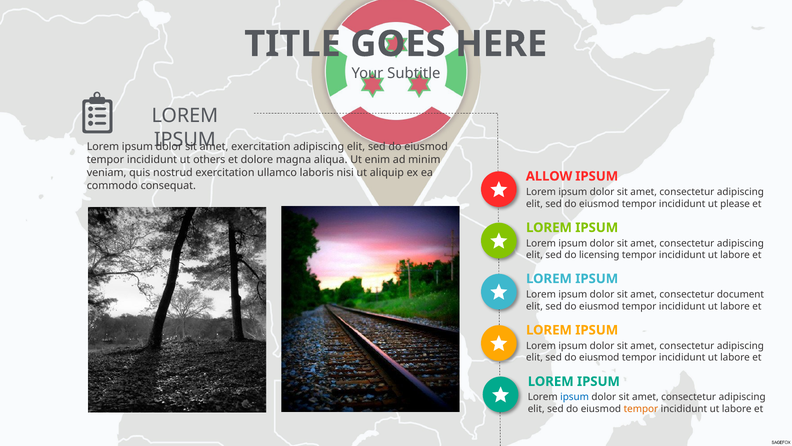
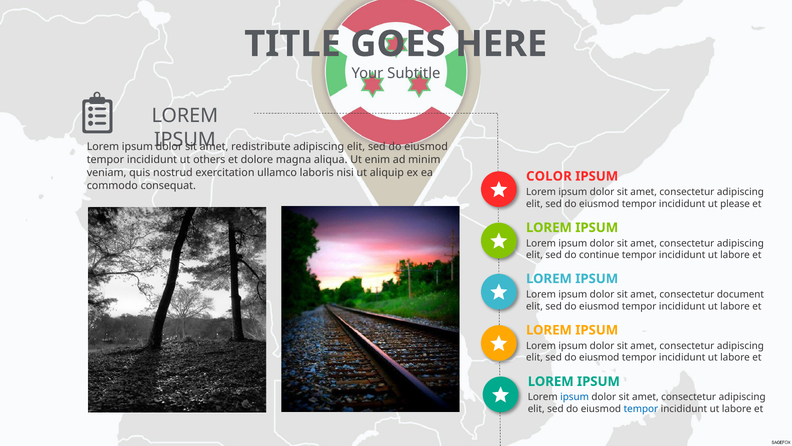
exercitation at (261, 147): exercitation -> redistribute
ALLOW: ALLOW -> COLOR
licensing: licensing -> continue
tempor at (641, 409) colour: orange -> blue
